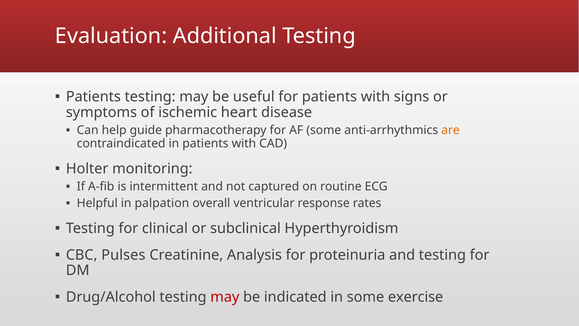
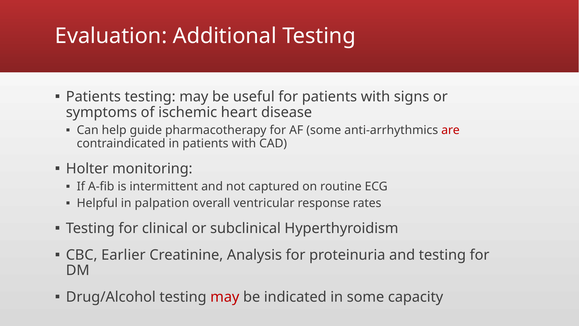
are colour: orange -> red
Pulses: Pulses -> Earlier
exercise: exercise -> capacity
